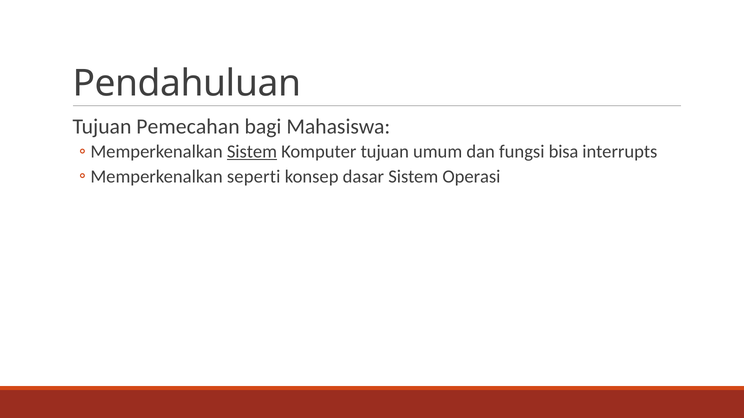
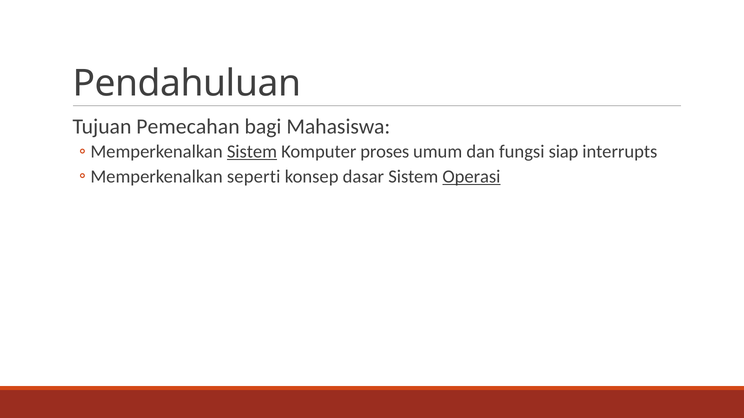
Komputer tujuan: tujuan -> proses
bisa: bisa -> siap
Operasi underline: none -> present
